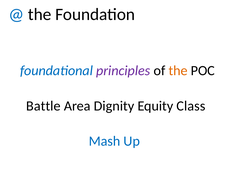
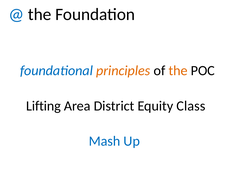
principles colour: purple -> orange
Battle: Battle -> Lifting
Dignity: Dignity -> District
